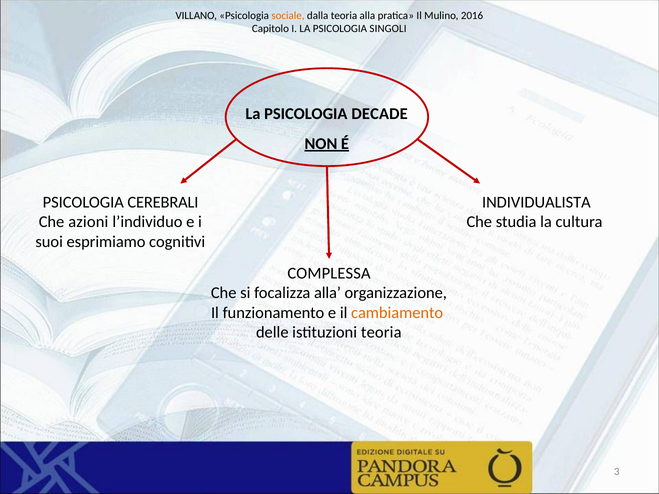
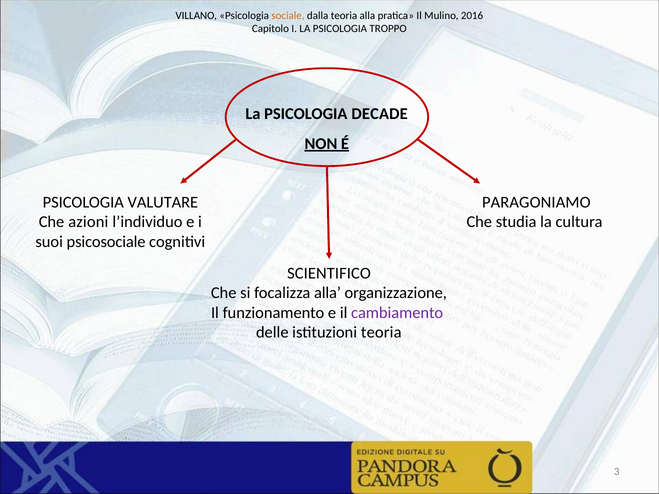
SINGOLI: SINGOLI -> TROPPO
CEREBRALI: CEREBRALI -> VALUTARE
INDIVIDUALISTA: INDIVIDUALISTA -> PARAGONIAMO
esprimiamo: esprimiamo -> psicosociale
COMPLESSA: COMPLESSA -> SCIENTIFICO
cambiamento colour: orange -> purple
